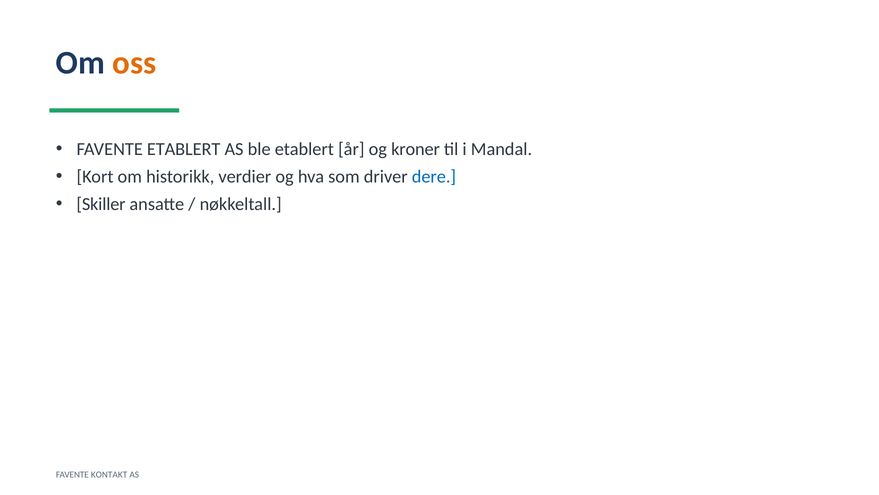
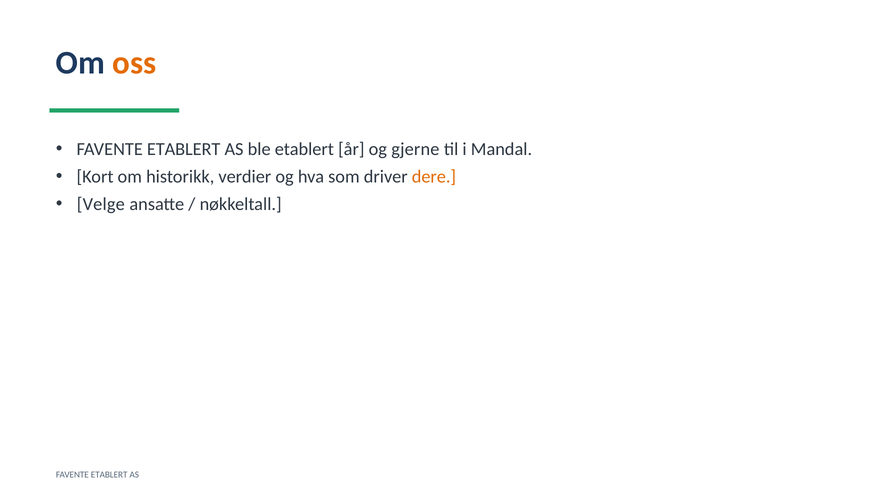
kroner: kroner -> gjerne
dere colour: blue -> orange
Skiller: Skiller -> Velge
KONTAKT at (109, 474): KONTAKT -> ETABLERT
